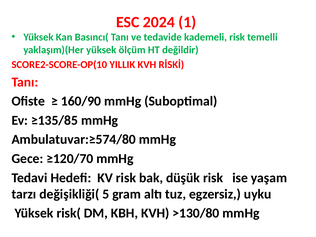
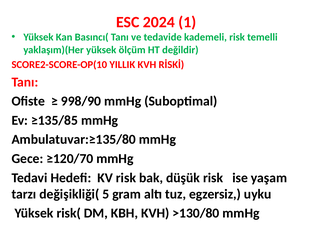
160/90: 160/90 -> 998/90
Ambulatuvar:≥574/80: Ambulatuvar:≥574/80 -> Ambulatuvar:≥135/80
